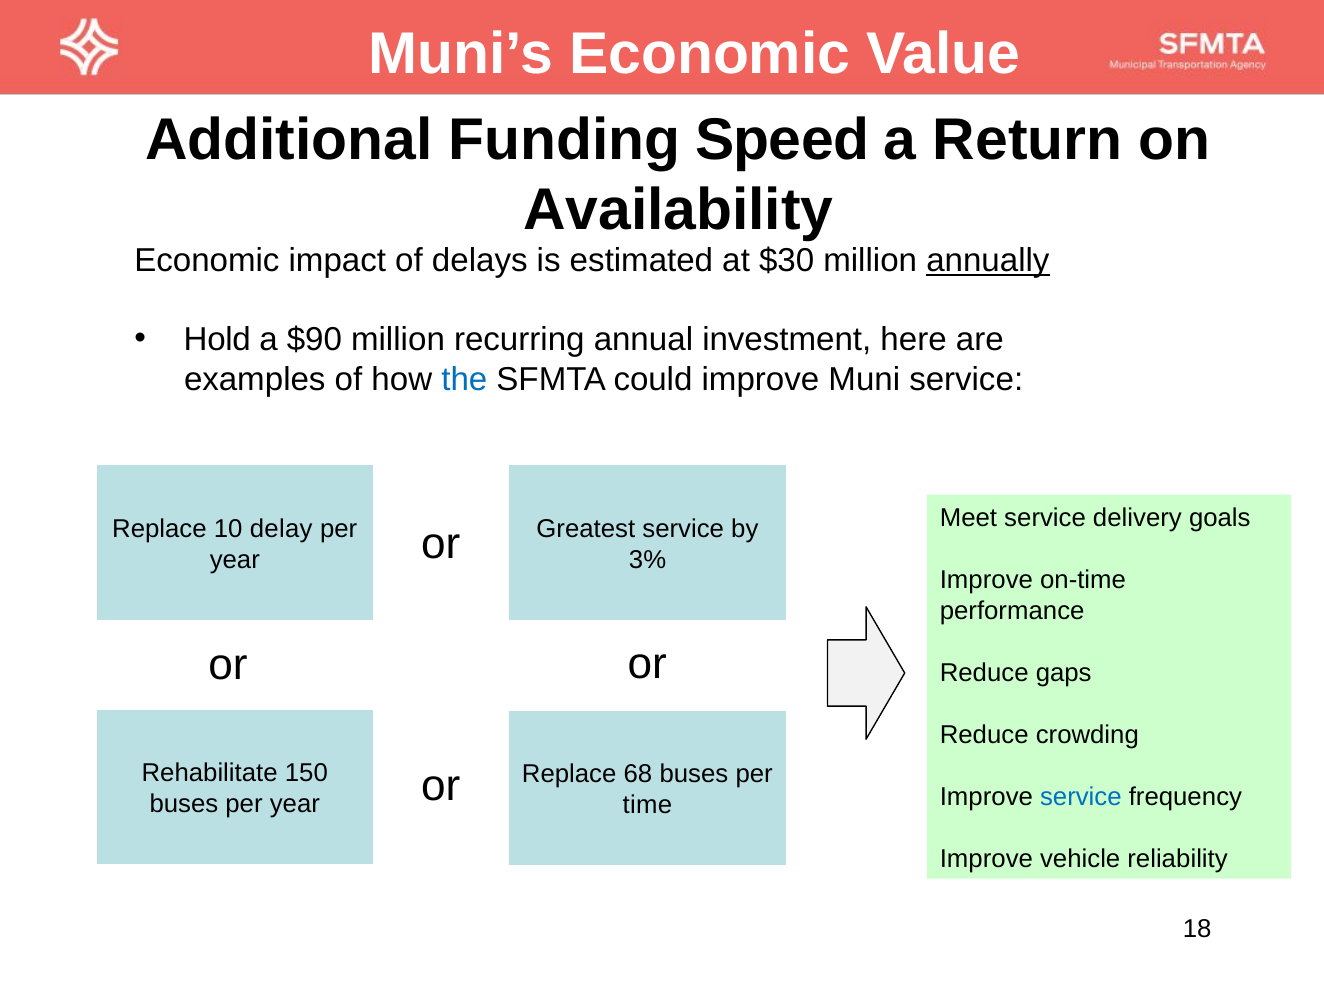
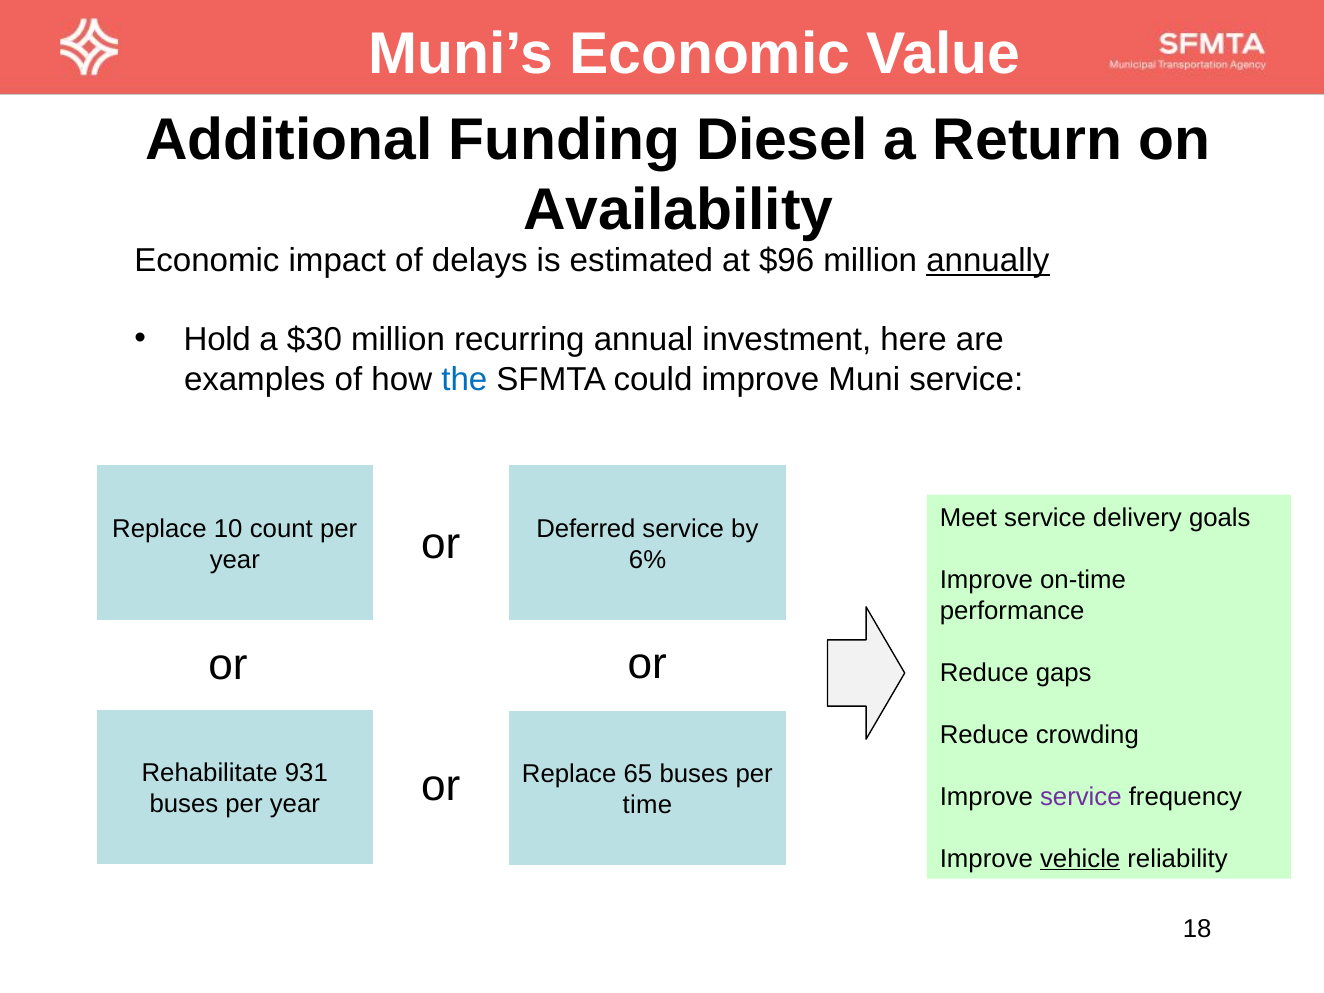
Speed: Speed -> Diesel
$30: $30 -> $96
$90: $90 -> $30
delay: delay -> count
Greatest: Greatest -> Deferred
3%: 3% -> 6%
150: 150 -> 931
68: 68 -> 65
service at (1081, 797) colour: blue -> purple
vehicle underline: none -> present
